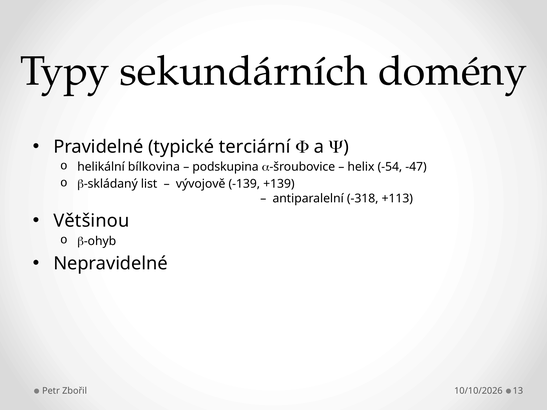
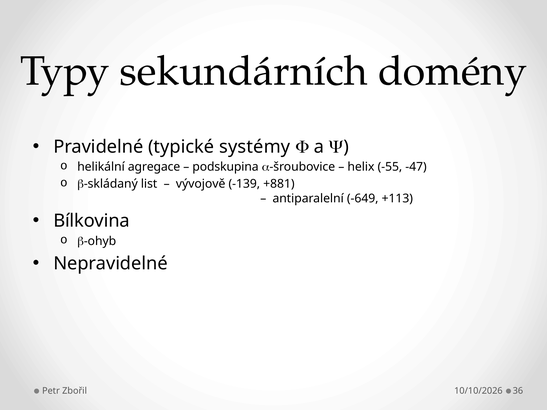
terciární: terciární -> systémy
bílkovina: bílkovina -> agregace
-54: -54 -> -55
+139: +139 -> +881
-318: -318 -> -649
Většinou: Většinou -> Bílkovina
13: 13 -> 36
